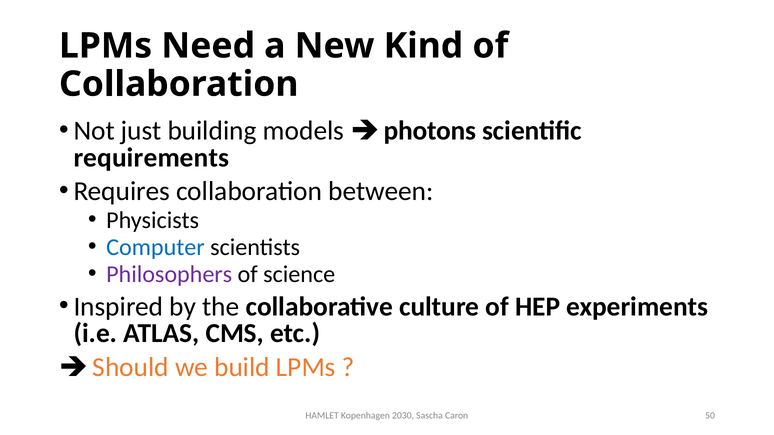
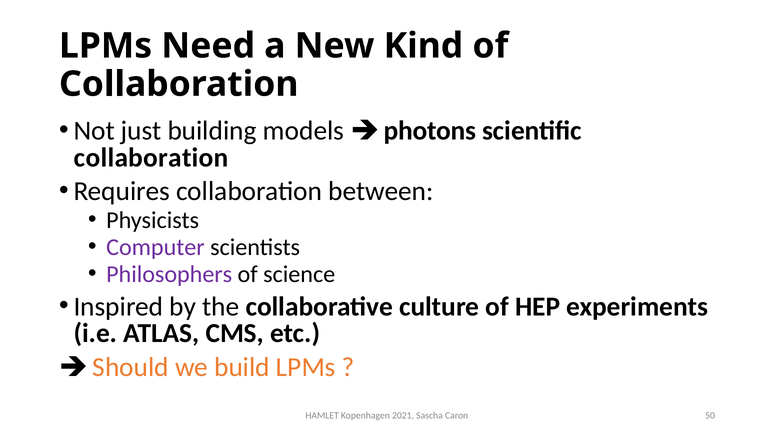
requirements at (151, 158): requirements -> collaboration
Computer colour: blue -> purple
2030: 2030 -> 2021
